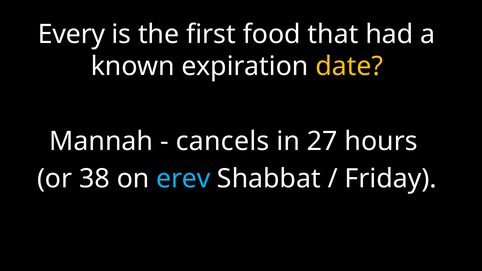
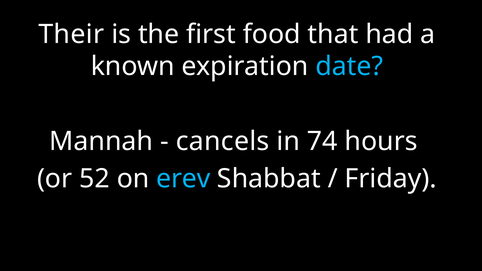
Every: Every -> Their
date colour: yellow -> light blue
27: 27 -> 74
38: 38 -> 52
